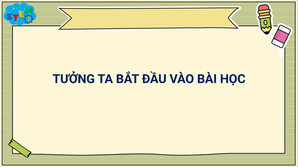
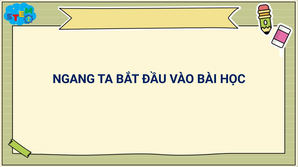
TƯỞNG: TƯỞNG -> NGANG
